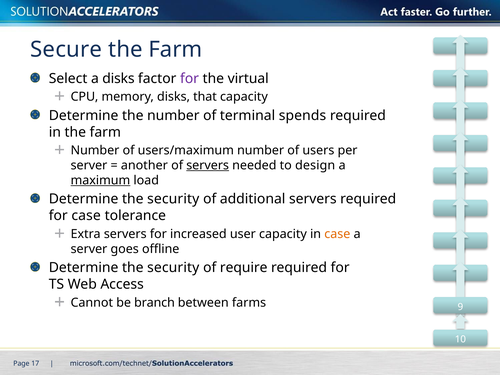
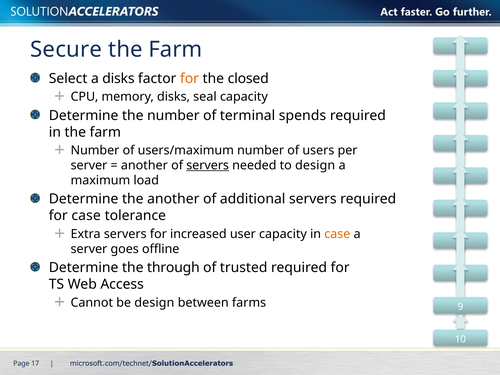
for at (190, 78) colour: purple -> orange
virtual: virtual -> closed
that: that -> seal
maximum underline: present -> none
security at (173, 199): security -> another
security at (173, 268): security -> through
require: require -> trusted
be branch: branch -> design
